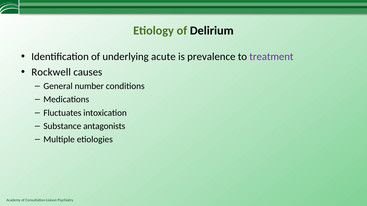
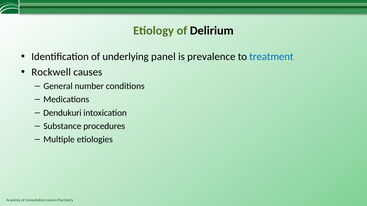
acute: acute -> panel
treatment colour: purple -> blue
Fluctuates: Fluctuates -> Dendukuri
antagonists: antagonists -> procedures
